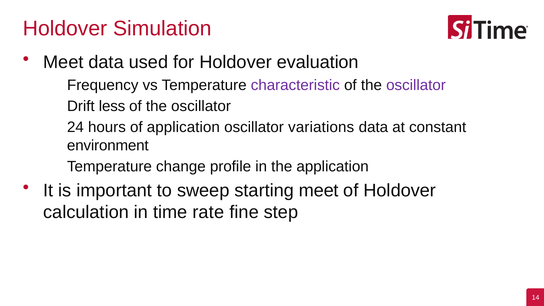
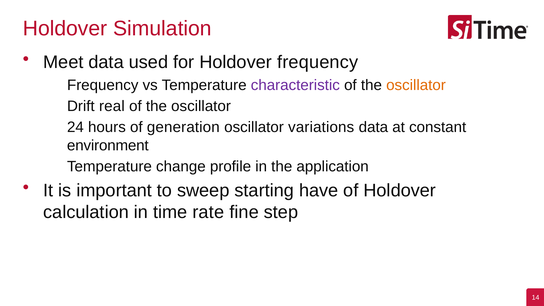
Holdover evaluation: evaluation -> frequency
oscillator at (416, 85) colour: purple -> orange
less: less -> real
of application: application -> generation
starting meet: meet -> have
